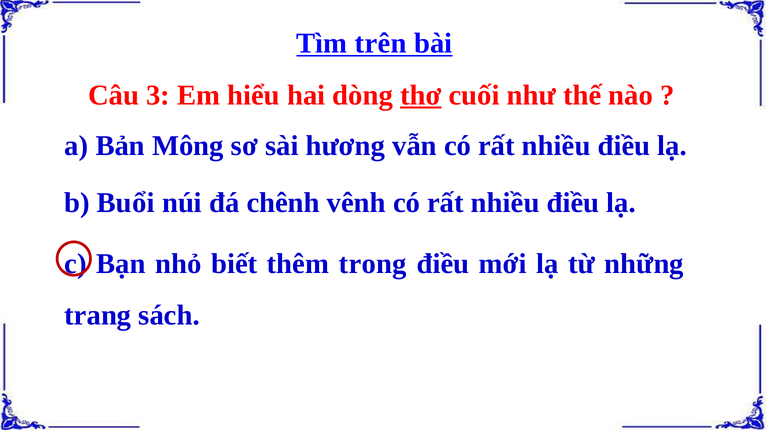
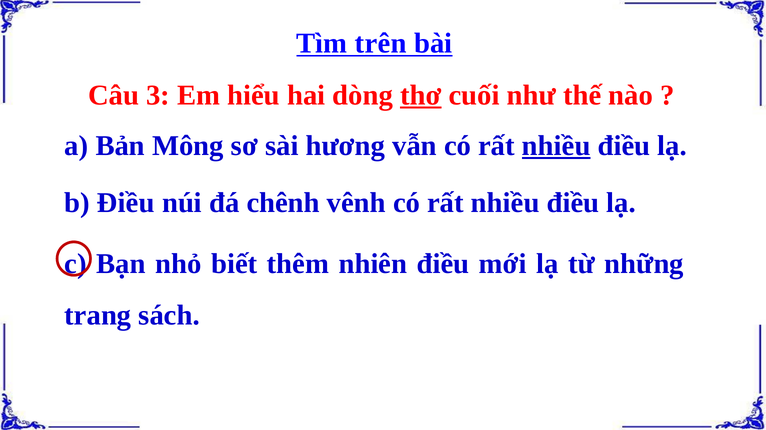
nhiều at (556, 146) underline: none -> present
b Buổi: Buổi -> Điều
trong: trong -> nhiên
